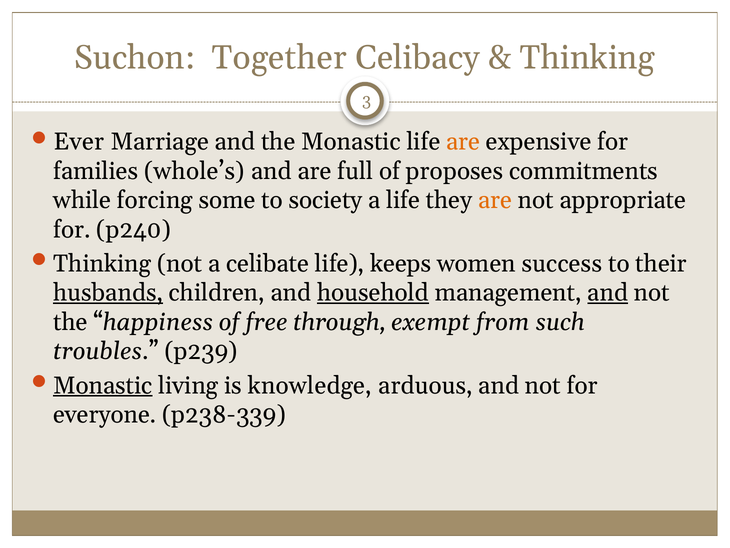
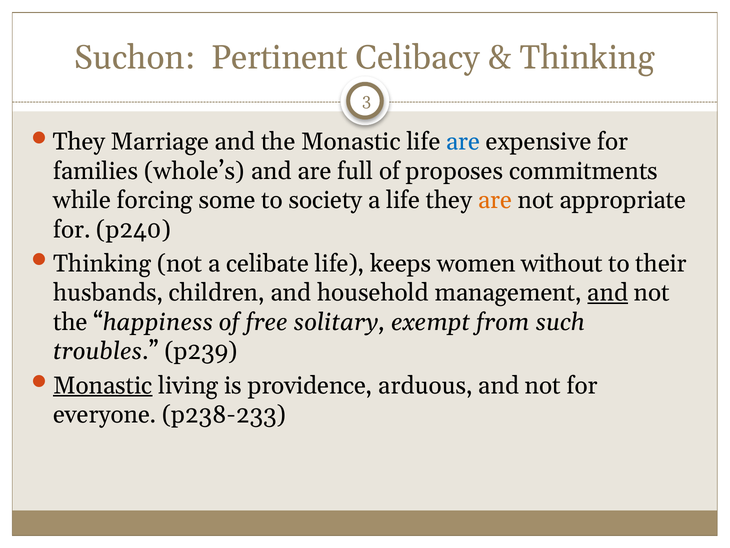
Together: Together -> Pertinent
Ever at (79, 142): Ever -> They
are at (463, 142) colour: orange -> blue
success: success -> without
husbands underline: present -> none
household underline: present -> none
through: through -> solitary
knowledge: knowledge -> providence
p238-339: p238-339 -> p238-233
